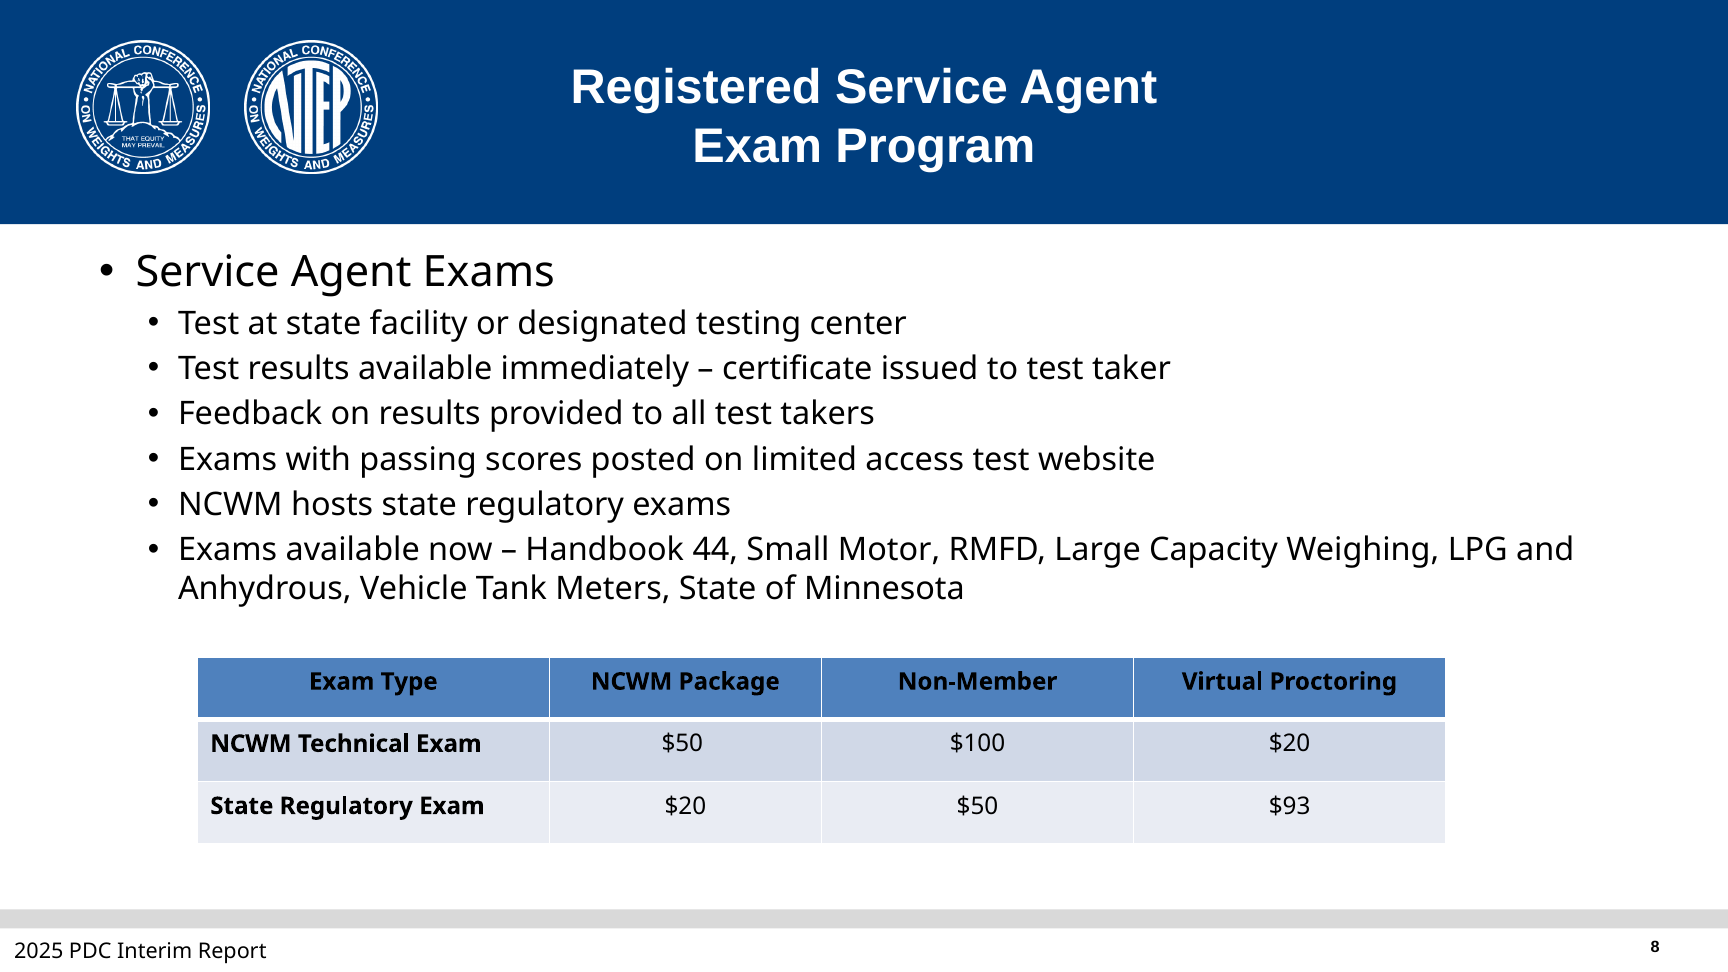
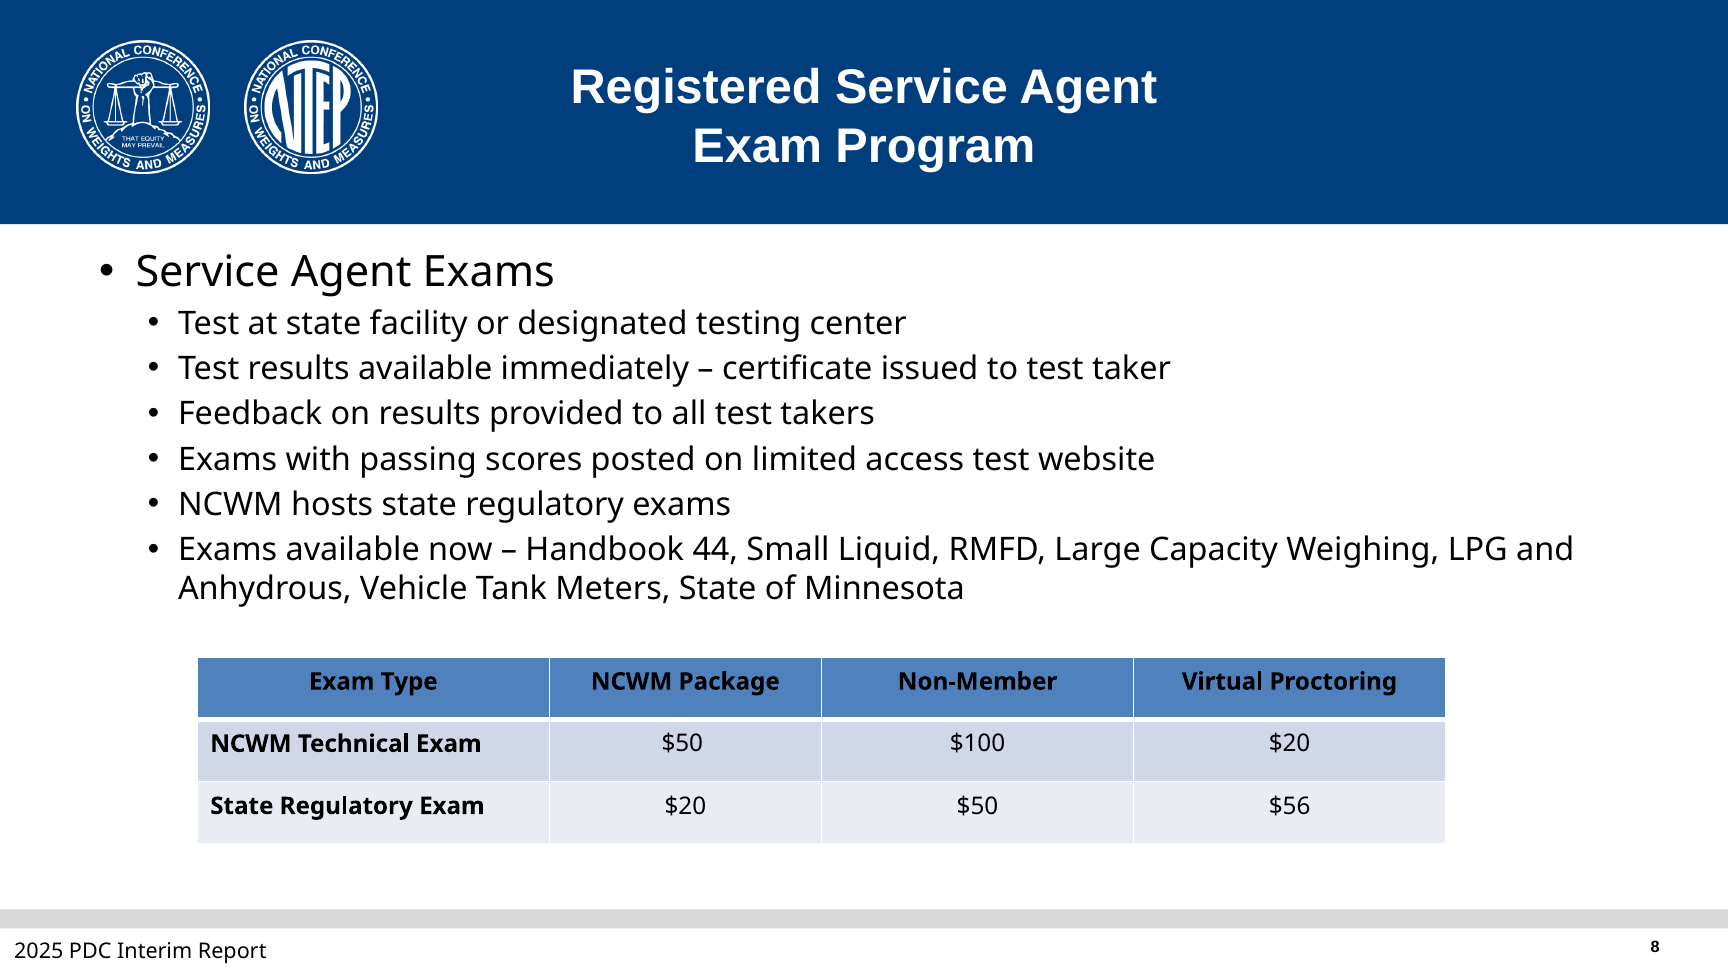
Motor: Motor -> Liquid
$93: $93 -> $56
